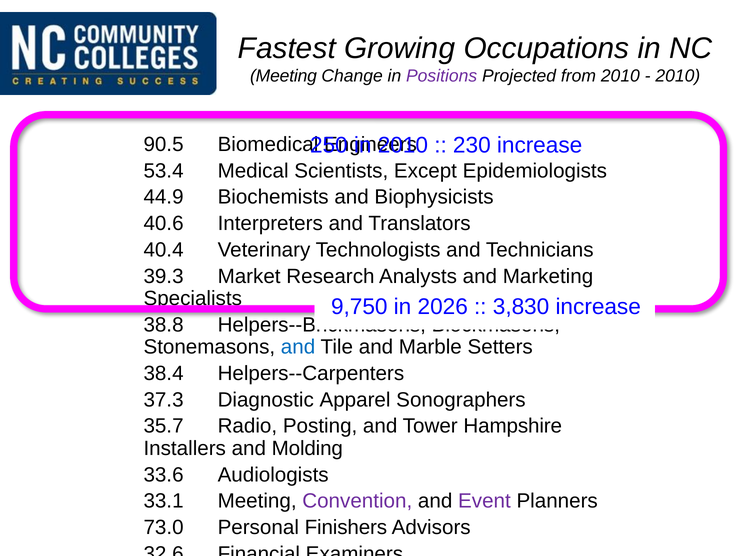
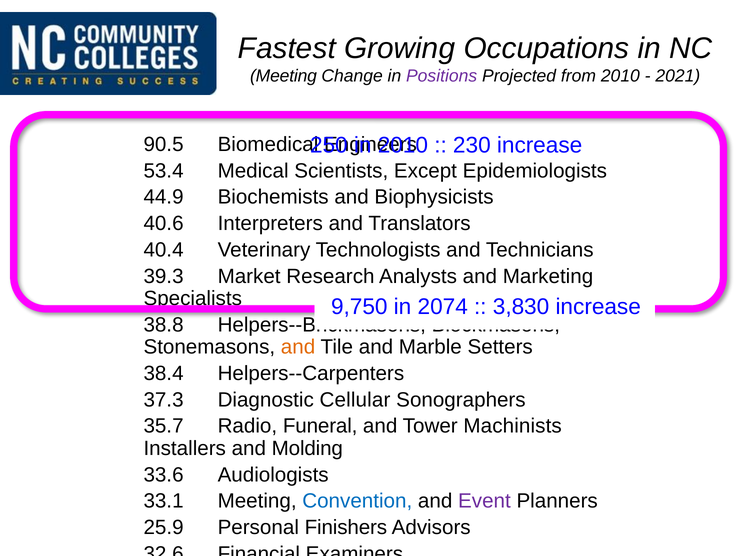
2010 at (678, 76): 2010 -> 2021
2026: 2026 -> 2074
and at (298, 347) colour: blue -> orange
Apparel: Apparel -> Cellular
Posting: Posting -> Funeral
Hampshire: Hampshire -> Machinists
Convention colour: purple -> blue
73.0 at (164, 527): 73.0 -> 25.9
